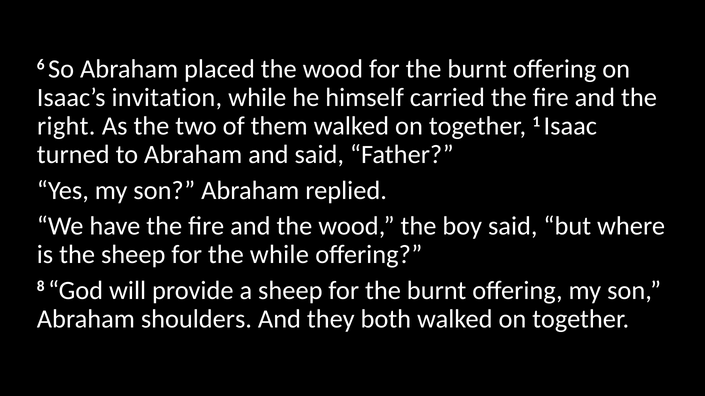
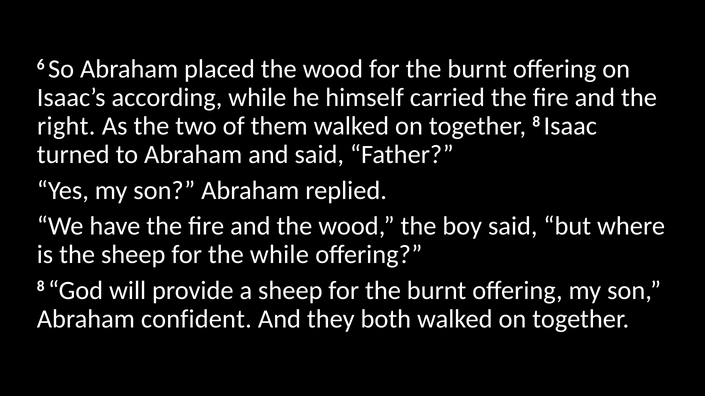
invitation: invitation -> according
together 1: 1 -> 8
shoulders: shoulders -> confident
